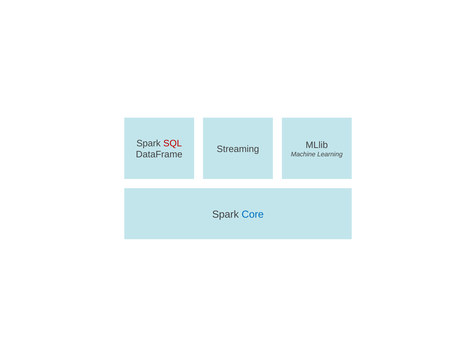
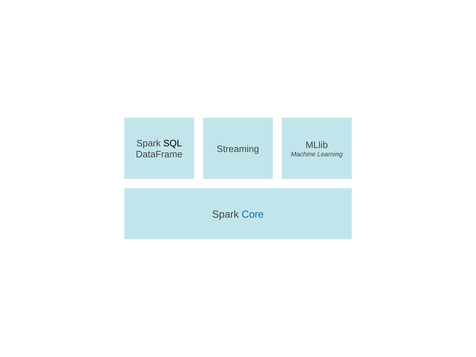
SQL colour: red -> black
